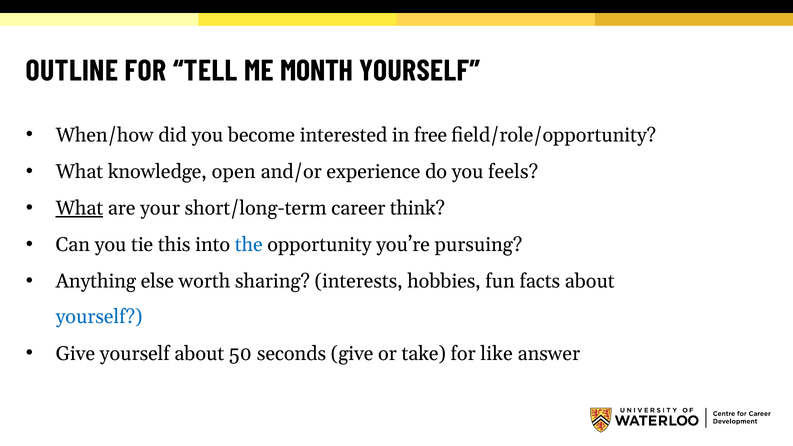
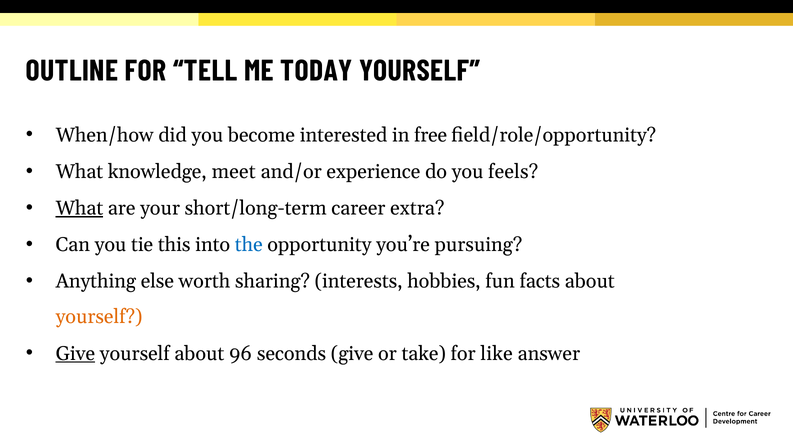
MONTH: MONTH -> TODAY
open: open -> meet
think: think -> extra
yourself at (99, 317) colour: blue -> orange
Give at (75, 354) underline: none -> present
50: 50 -> 96
